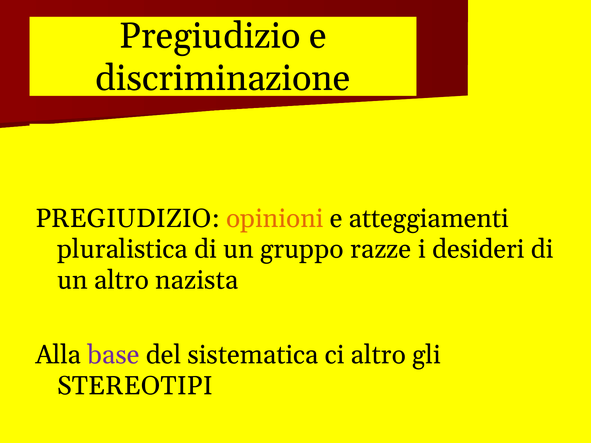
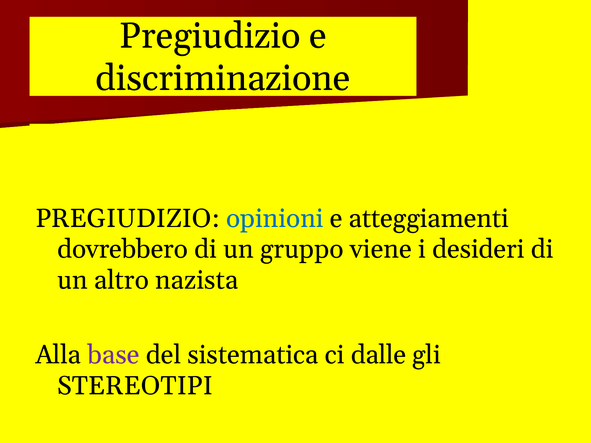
opinioni colour: orange -> blue
pluralistica: pluralistica -> dovrebbero
razze: razze -> viene
ci altro: altro -> dalle
